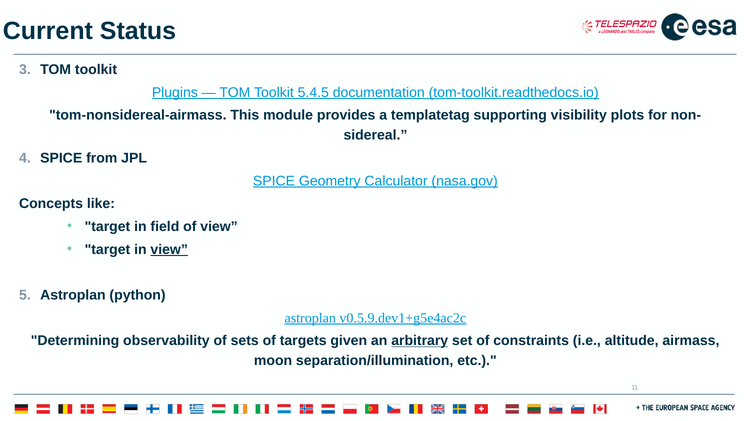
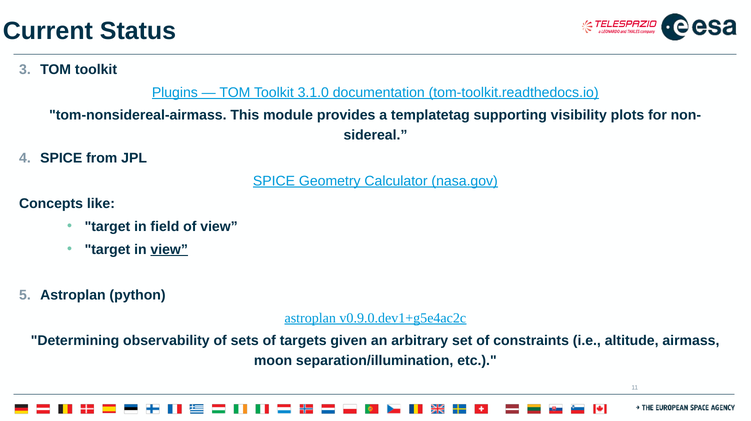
5.4.5: 5.4.5 -> 3.1.0
v0.5.9.dev1+g5e4ac2c: v0.5.9.dev1+g5e4ac2c -> v0.9.0.dev1+g5e4ac2c
arbitrary underline: present -> none
